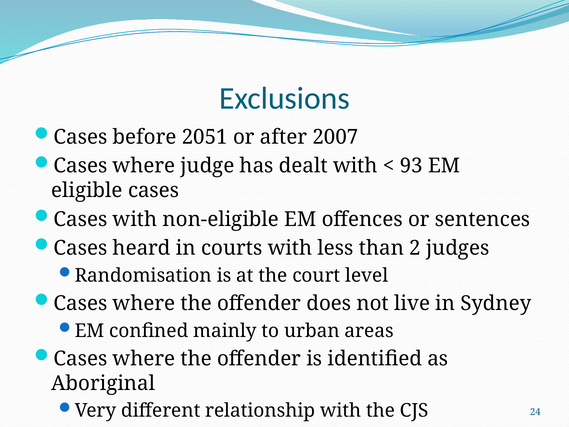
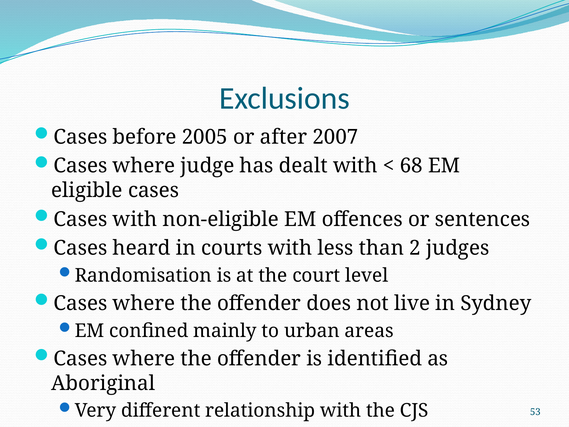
2051: 2051 -> 2005
93: 93 -> 68
24: 24 -> 53
